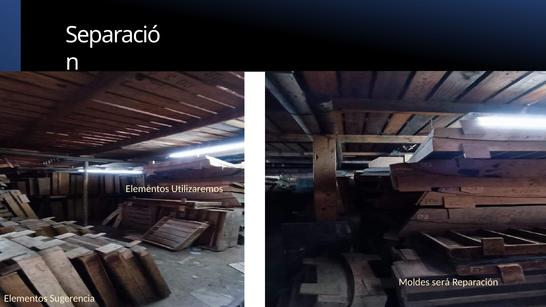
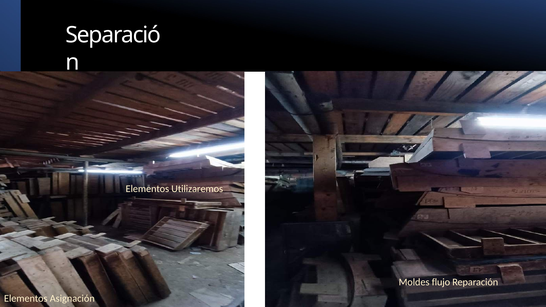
será: será -> flujo
Sugerencia: Sugerencia -> Asignación
